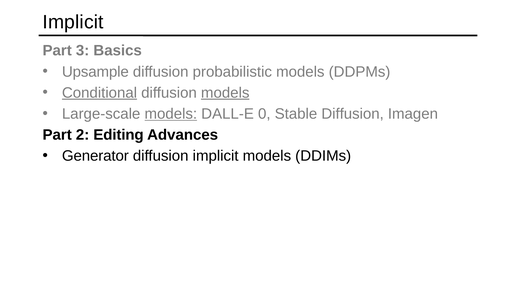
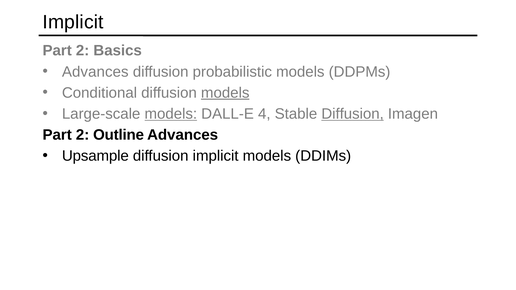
3 at (83, 51): 3 -> 2
Upsample at (95, 72): Upsample -> Advances
Conditional underline: present -> none
0: 0 -> 4
Diffusion at (353, 114) underline: none -> present
Editing: Editing -> Outline
Generator: Generator -> Upsample
